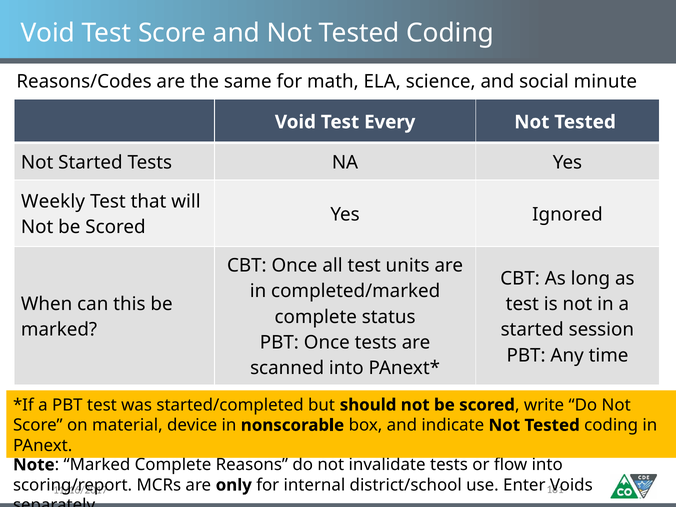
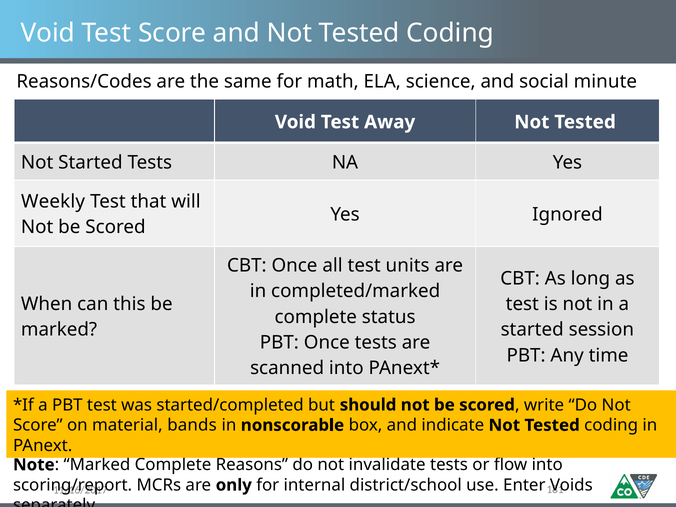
Every: Every -> Away
device: device -> bands
